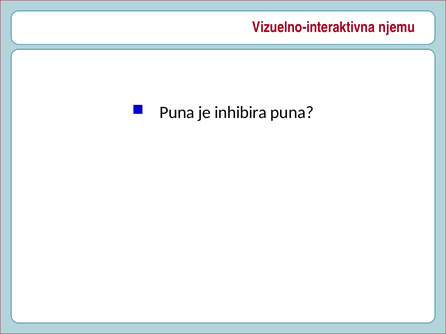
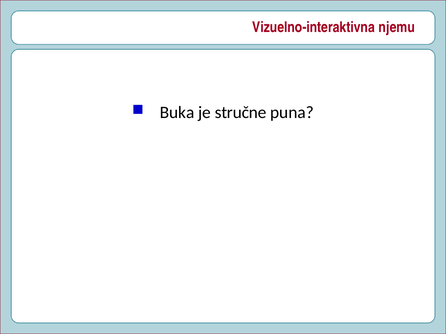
Puna at (177, 113): Puna -> Buka
inhibira: inhibira -> stručne
